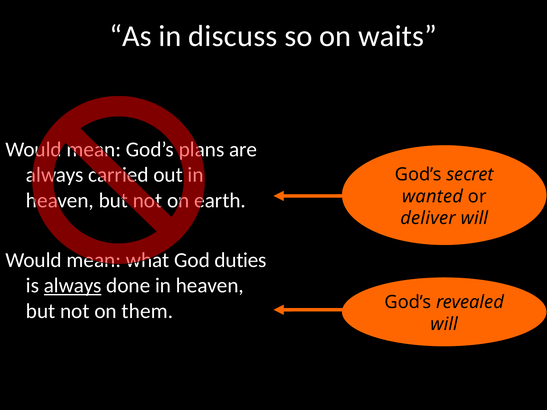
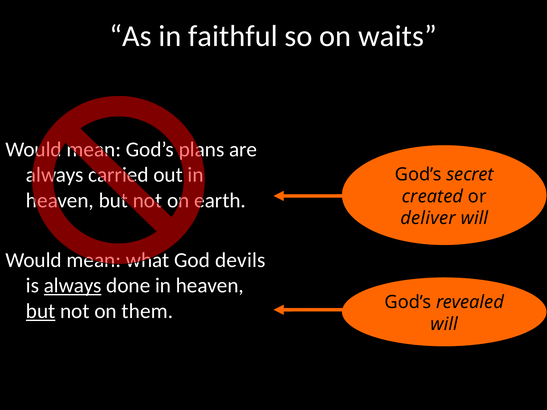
discuss: discuss -> faithful
wanted: wanted -> created
duties: duties -> devils
but at (41, 311) underline: none -> present
